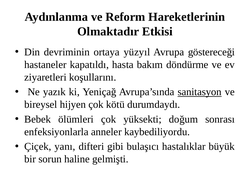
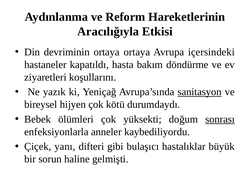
Olmaktadır: Olmaktadır -> Aracılığıyla
ortaya yüzyıl: yüzyıl -> ortaya
göstereceği: göstereceği -> içersindeki
sonrası underline: none -> present
